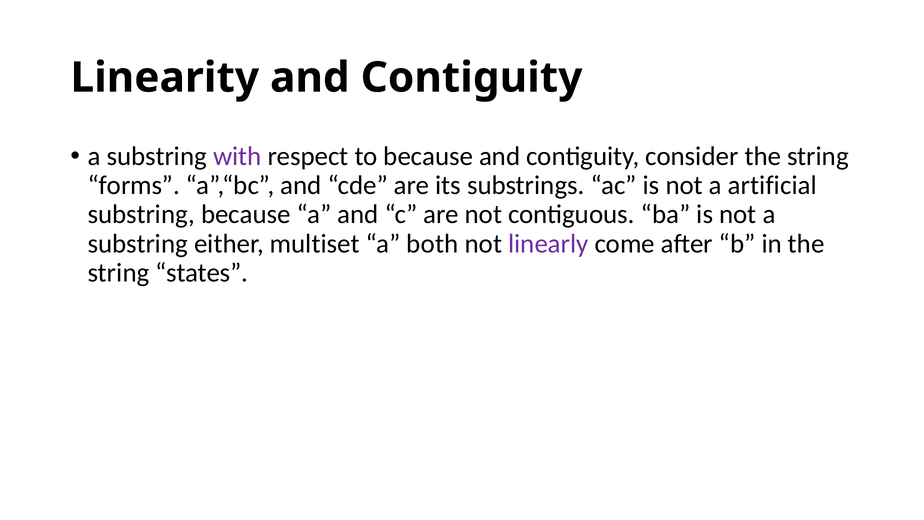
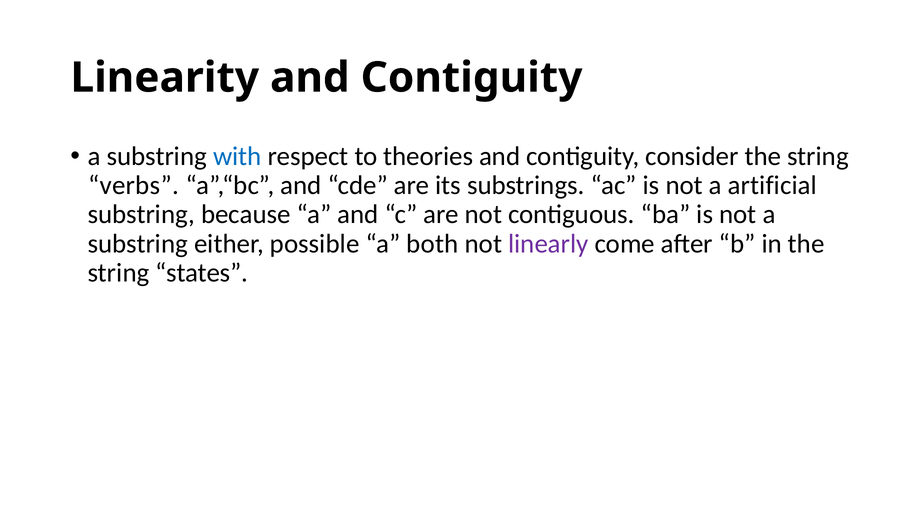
with colour: purple -> blue
to because: because -> theories
forms: forms -> verbs
multiset: multiset -> possible
